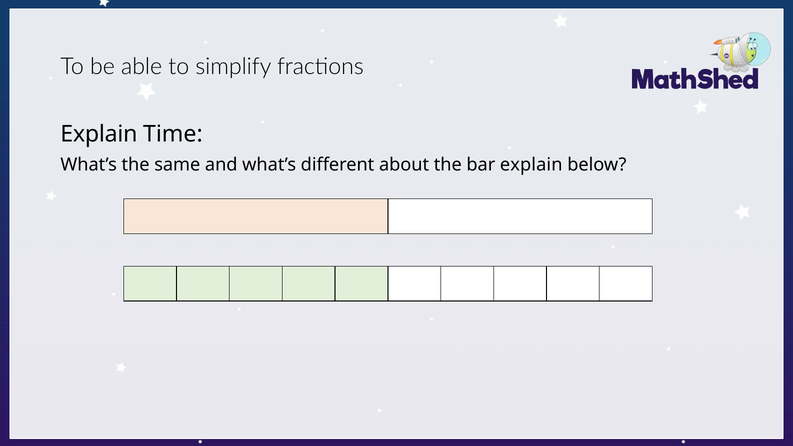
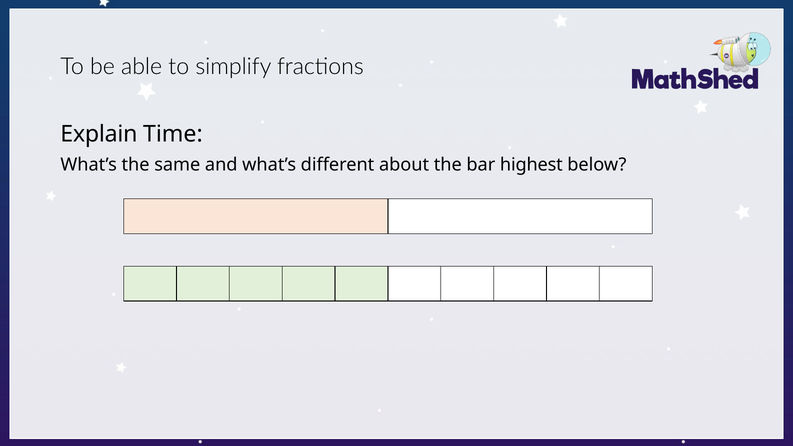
bar explain: explain -> highest
